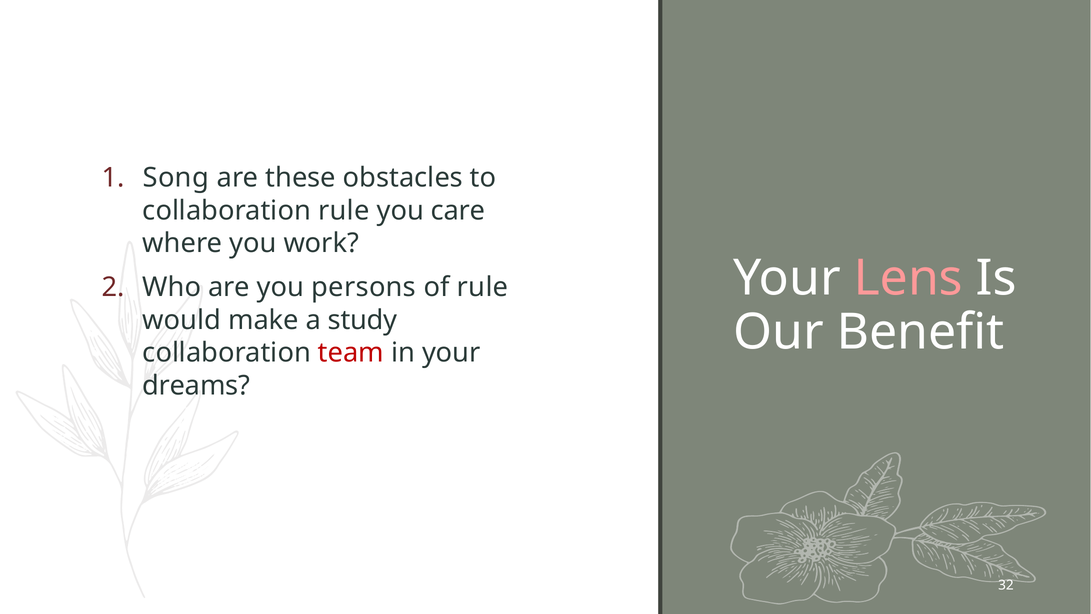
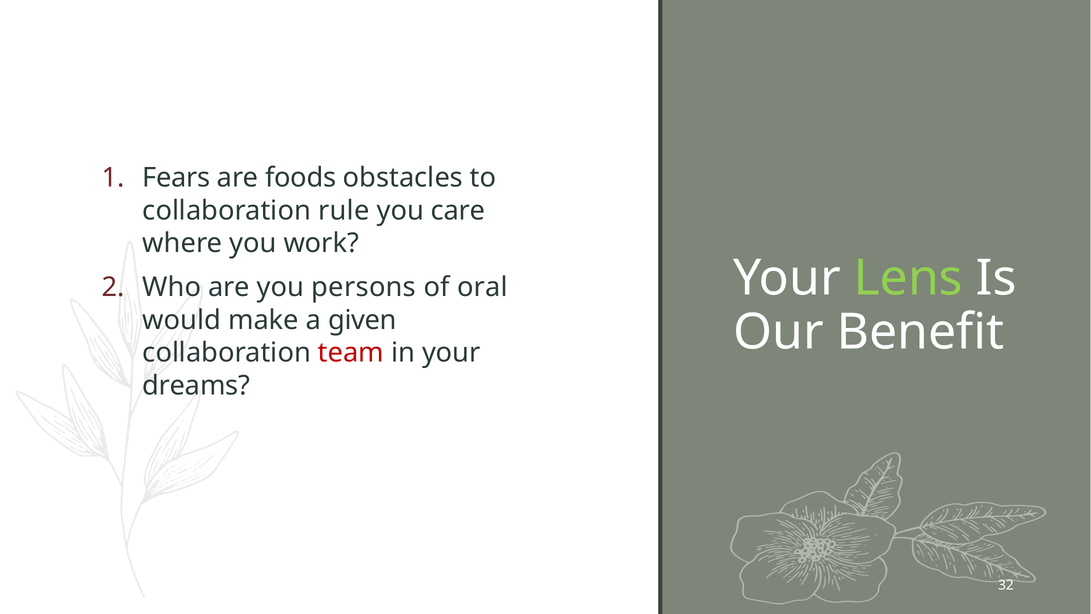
Song: Song -> Fears
these: these -> foods
Lens colour: pink -> light green
of rule: rule -> oral
study: study -> given
